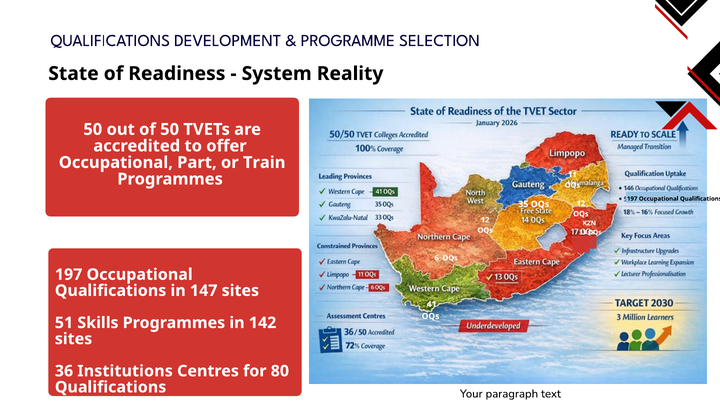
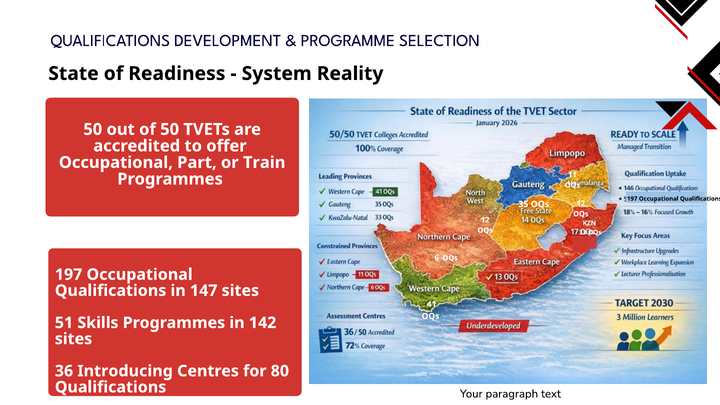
Institutions: Institutions -> Introducing
